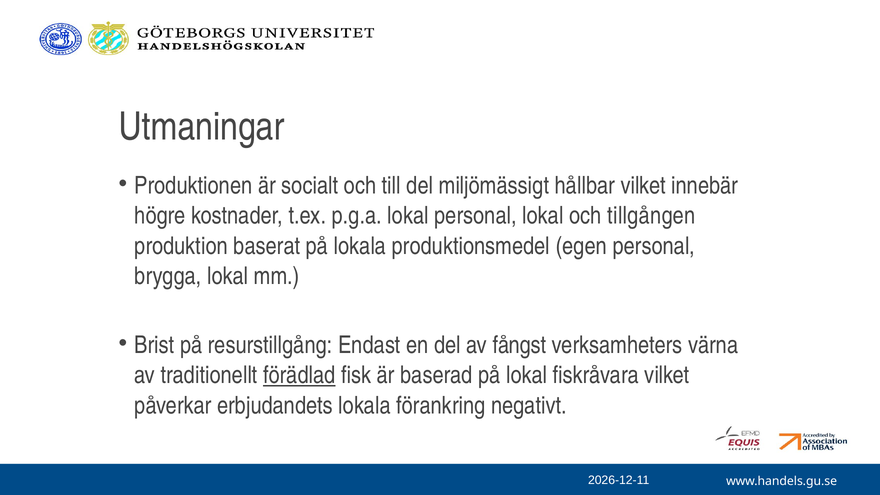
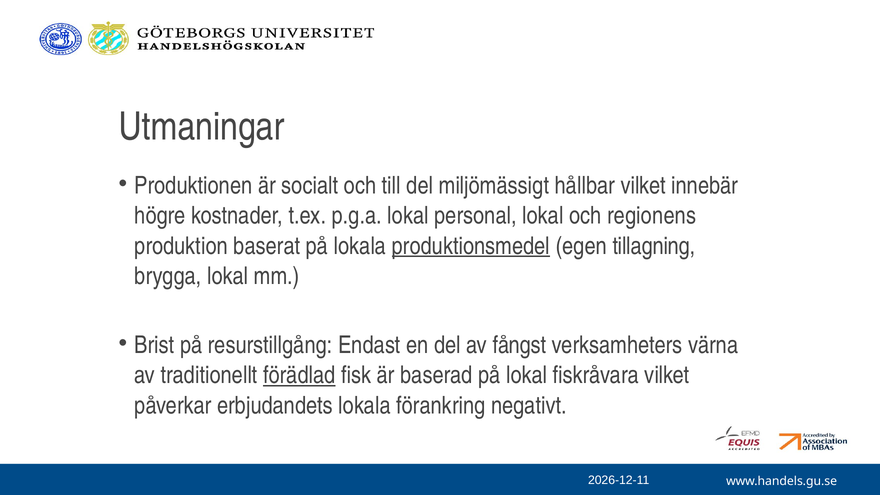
tillgången: tillgången -> regionens
produktionsmedel underline: none -> present
egen personal: personal -> tillagning
